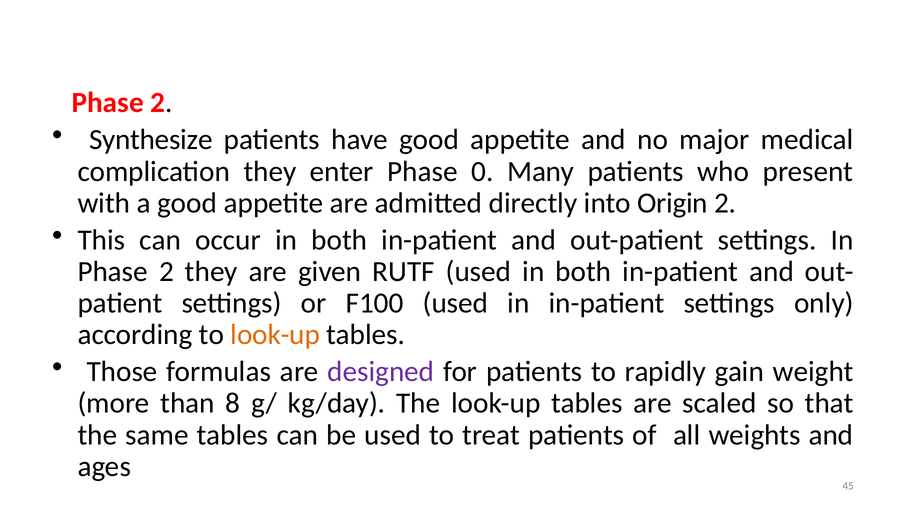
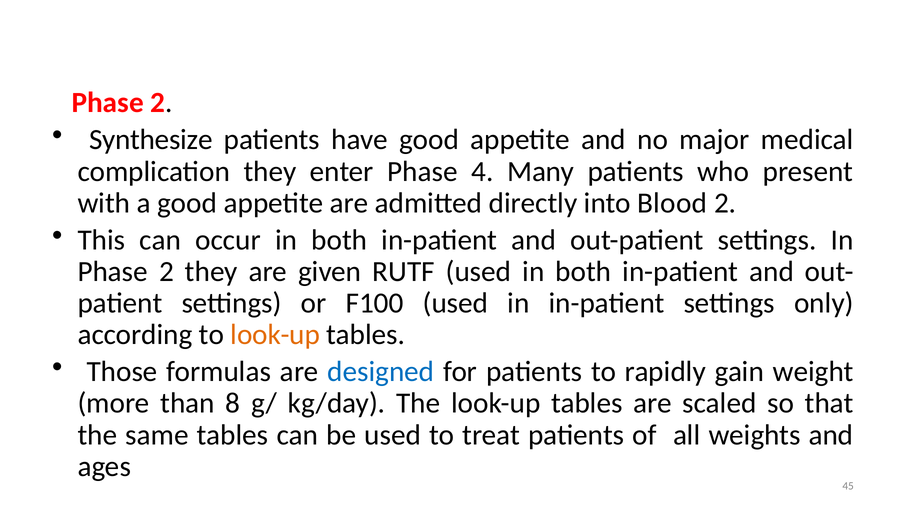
0: 0 -> 4
Origin: Origin -> Blood
designed colour: purple -> blue
